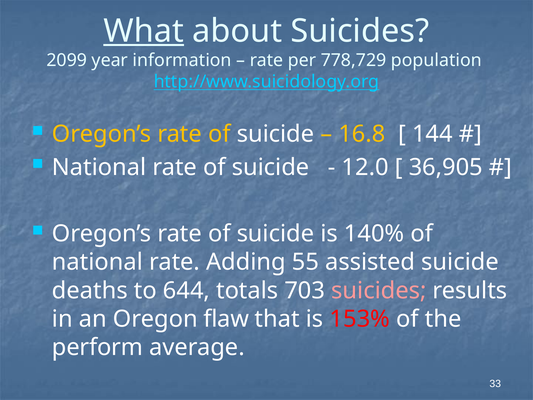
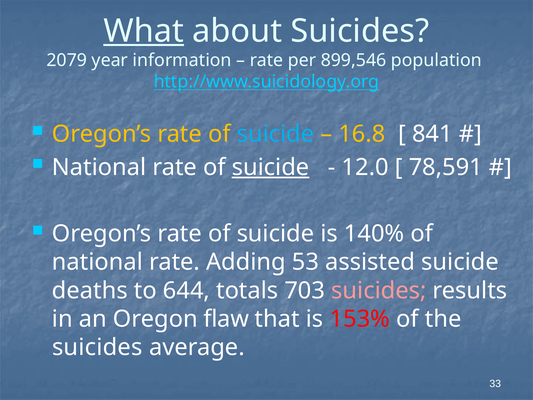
2099: 2099 -> 2079
778,729: 778,729 -> 899,546
suicide at (275, 134) colour: white -> light blue
144: 144 -> 841
suicide at (271, 167) underline: none -> present
36,905: 36,905 -> 78,591
55: 55 -> 53
perform at (98, 347): perform -> suicides
